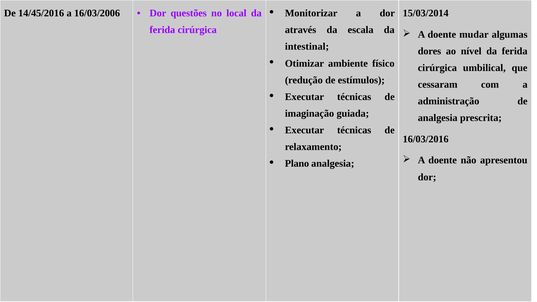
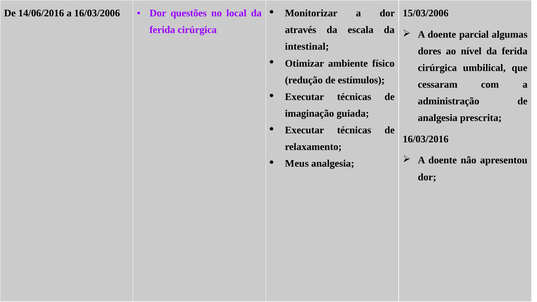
14/45/2016: 14/45/2016 -> 14/06/2016
15/03/2014: 15/03/2014 -> 15/03/2006
mudar: mudar -> parcial
Plano: Plano -> Meus
